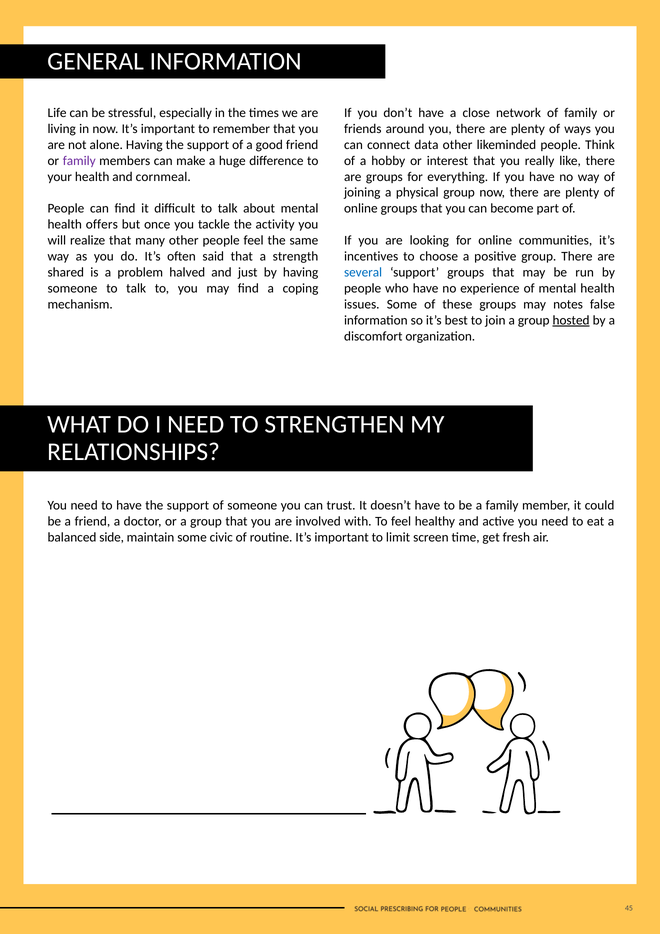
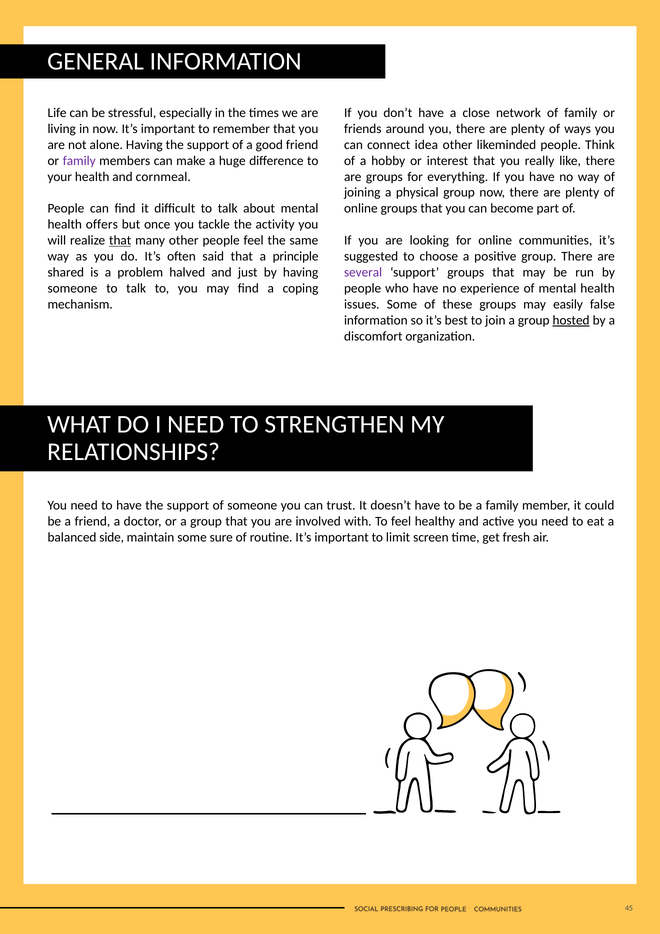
data: data -> idea
that at (120, 240) underline: none -> present
strength: strength -> principle
incentives: incentives -> suggested
several colour: blue -> purple
notes: notes -> easily
civic: civic -> sure
